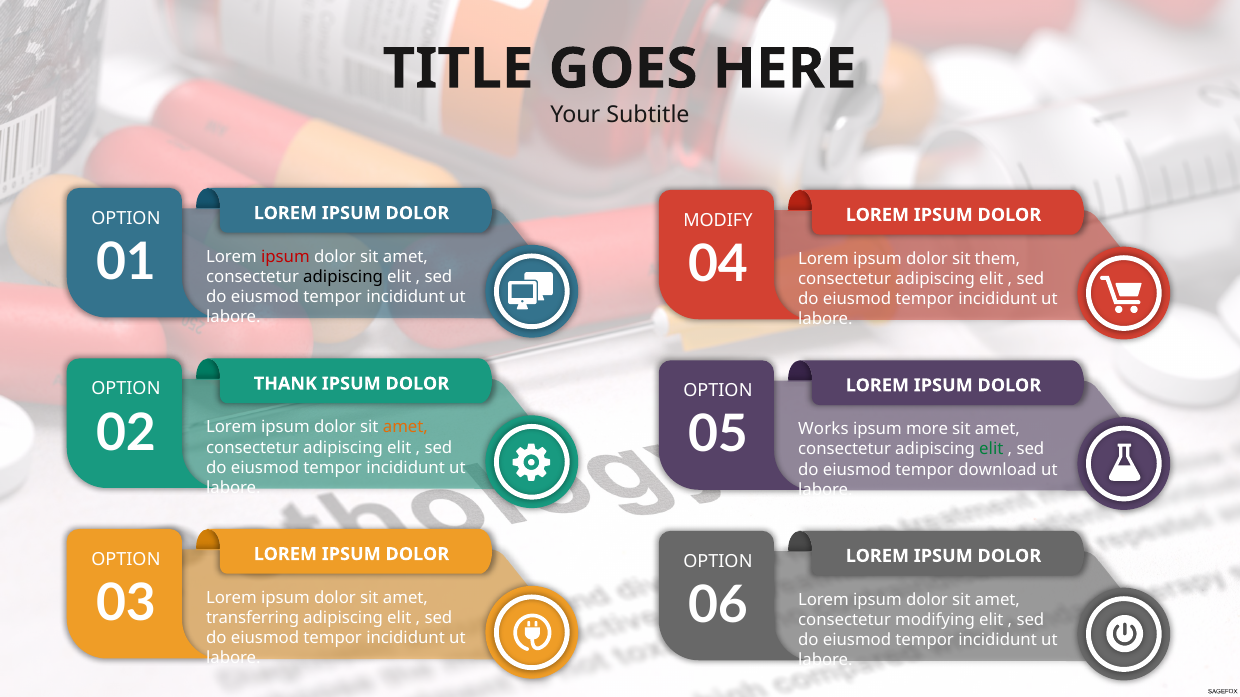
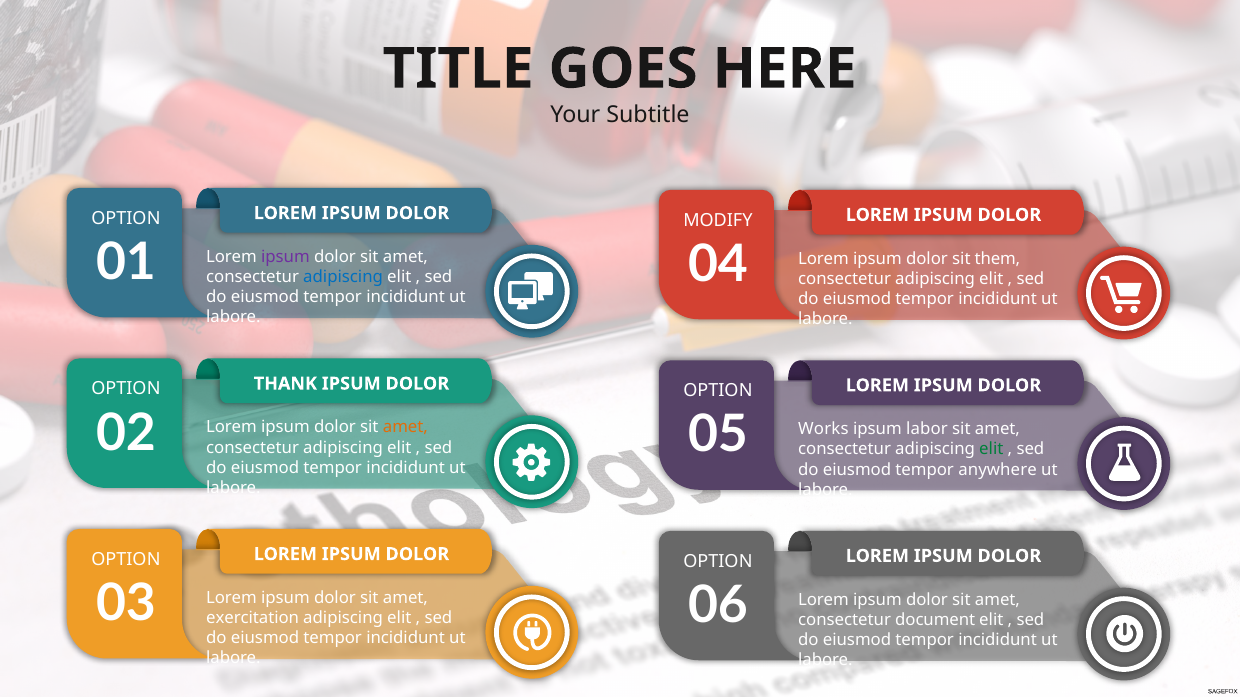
ipsum at (285, 257) colour: red -> purple
adipiscing at (343, 277) colour: black -> blue
more: more -> labor
download: download -> anywhere
transferring: transferring -> exercitation
modifying: modifying -> document
